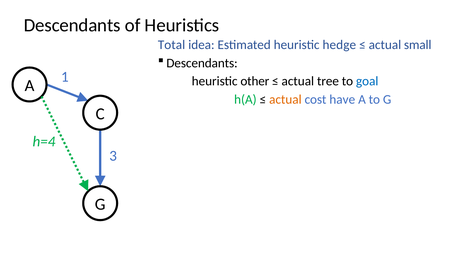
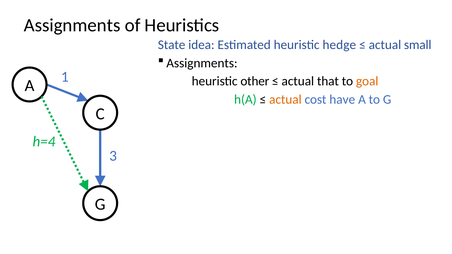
Descendants at (72, 25): Descendants -> Assignments
Total: Total -> State
Descendants at (202, 63): Descendants -> Assignments
tree: tree -> that
goal colour: blue -> orange
